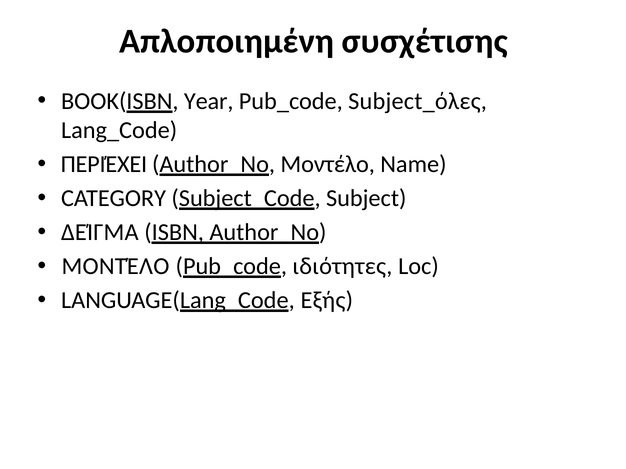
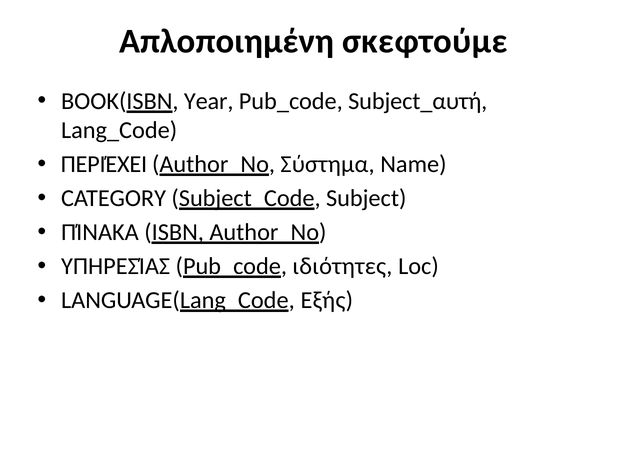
συσχέτισης: συσχέτισης -> σκεφτούμε
Subject_όλες: Subject_όλες -> Subject_αυτή
Author_No Μοντέλο: Μοντέλο -> Σύστημα
ΔΕΊΓΜΑ: ΔΕΊΓΜΑ -> ΠΊΝΑΚΑ
ΜΟΝΤΈΛΟ at (115, 267): ΜΟΝΤΈΛΟ -> ΥΠΗΡΕΣΊΑΣ
